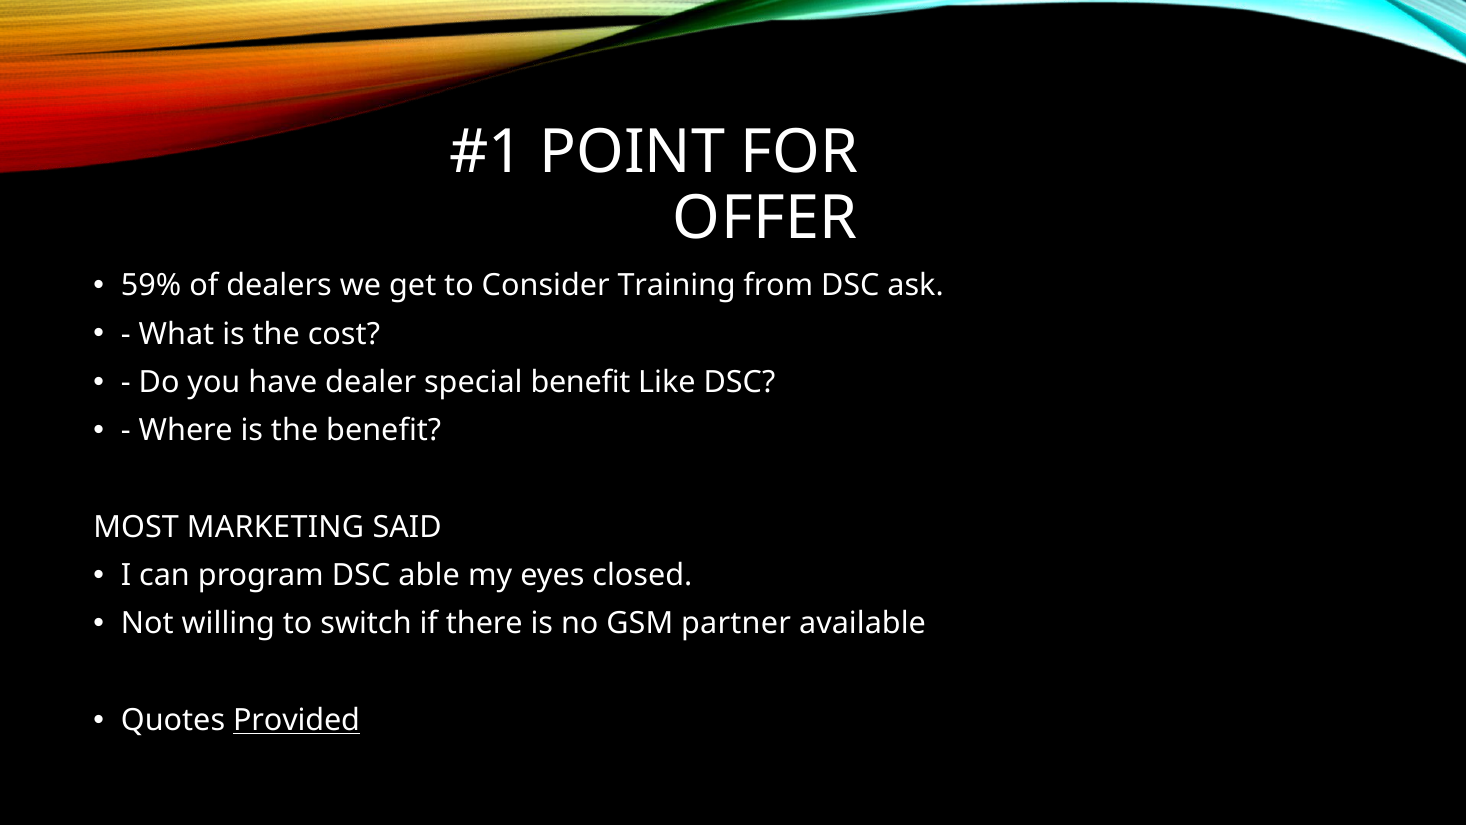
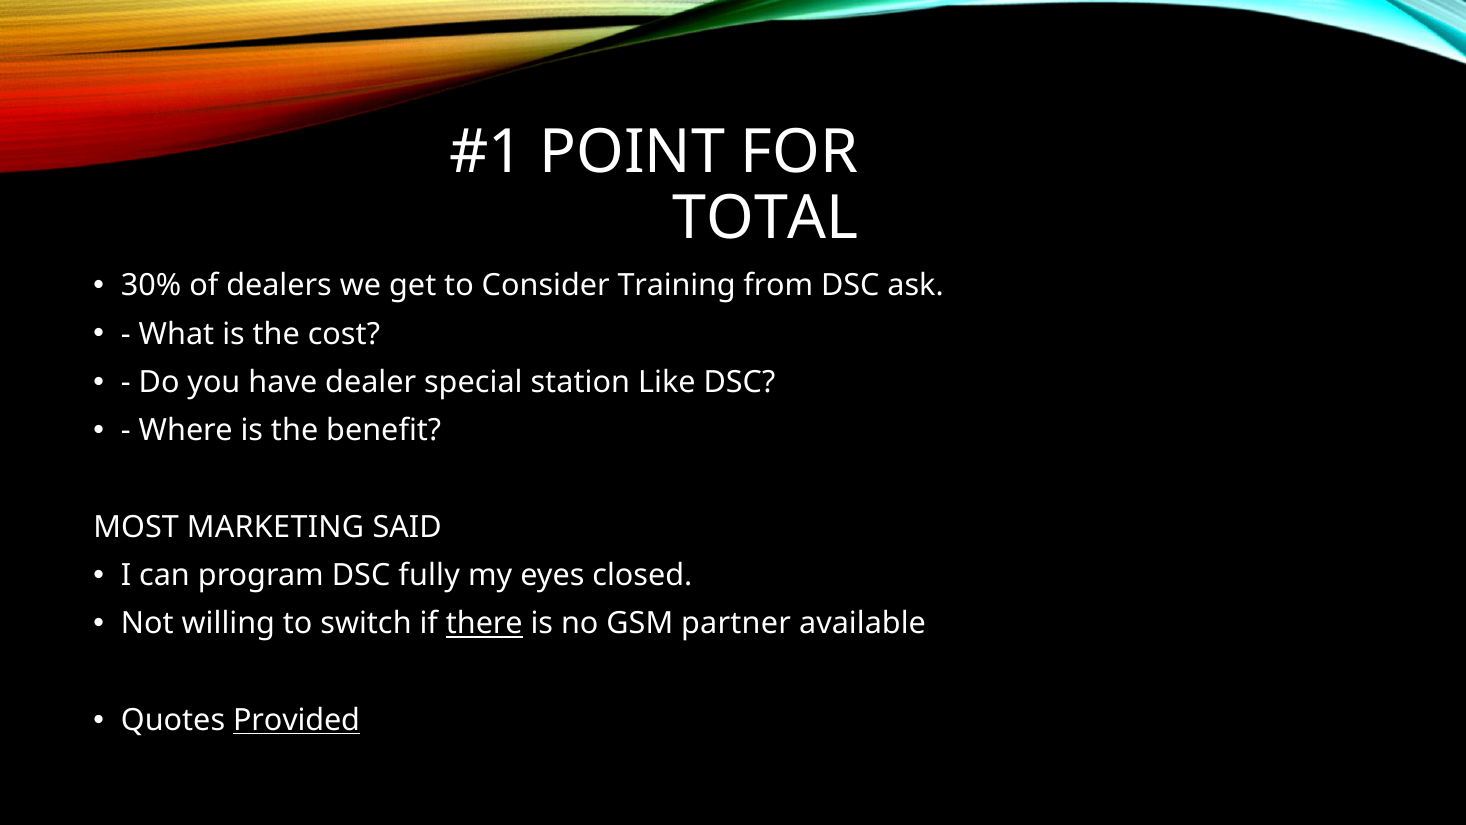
OFFER: OFFER -> TOTAL
59%: 59% -> 30%
special benefit: benefit -> station
able: able -> fully
there underline: none -> present
